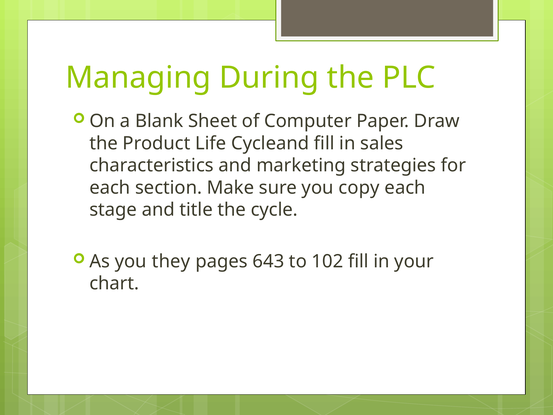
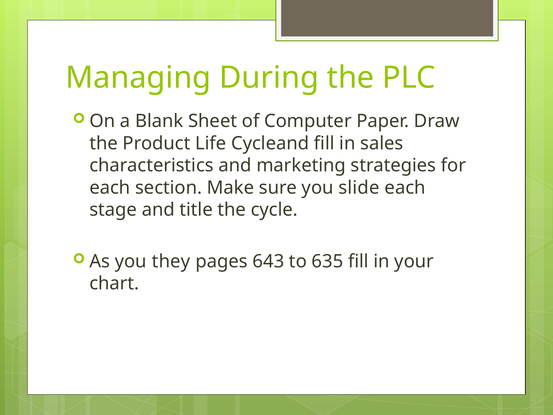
copy: copy -> slide
102: 102 -> 635
